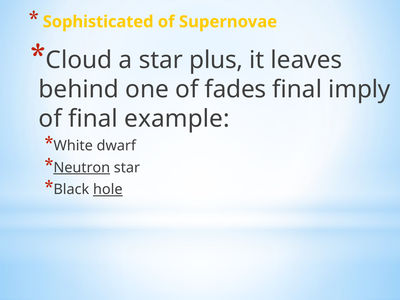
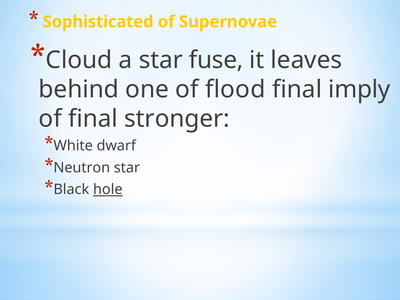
plus: plus -> fuse
fades: fades -> flood
example: example -> stronger
Neutron underline: present -> none
